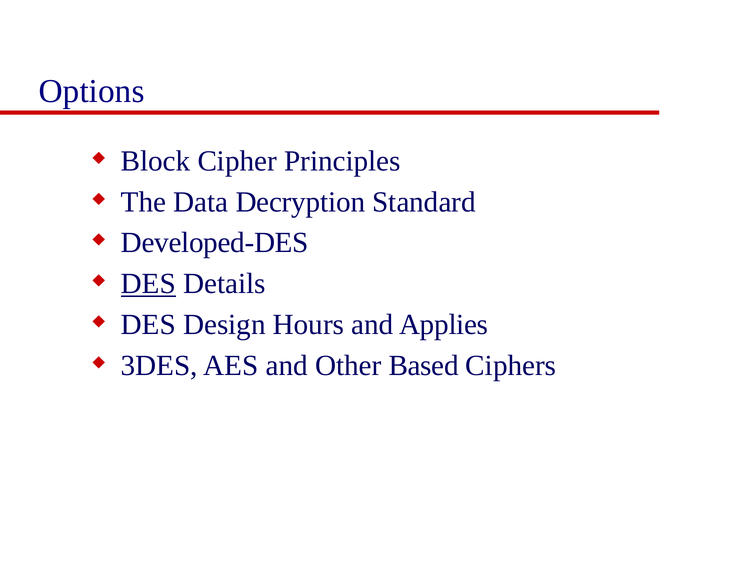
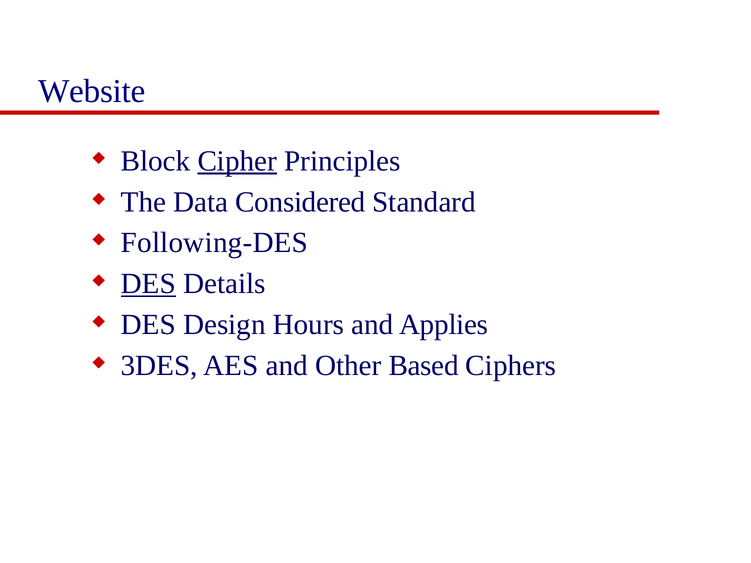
Options: Options -> Website
Cipher underline: none -> present
Decryption: Decryption -> Considered
Developed-DES: Developed-DES -> Following-DES
